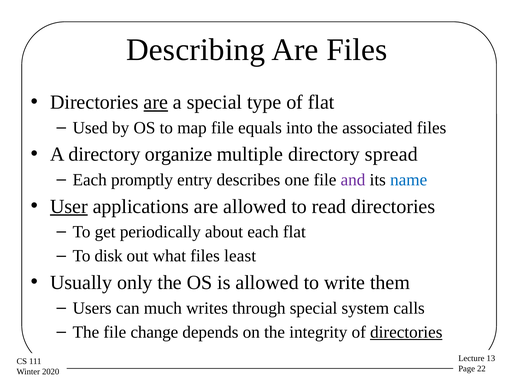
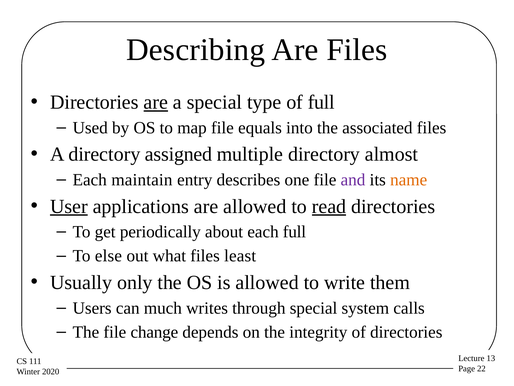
of flat: flat -> full
organize: organize -> assigned
spread: spread -> almost
promptly: promptly -> maintain
name colour: blue -> orange
read underline: none -> present
each flat: flat -> full
disk: disk -> else
directories at (406, 332) underline: present -> none
